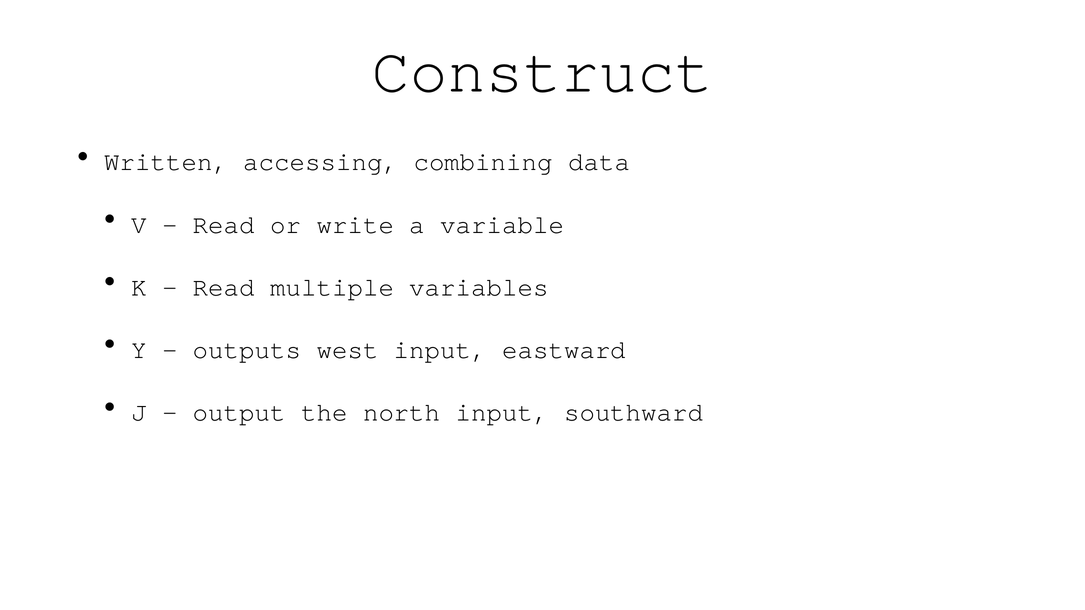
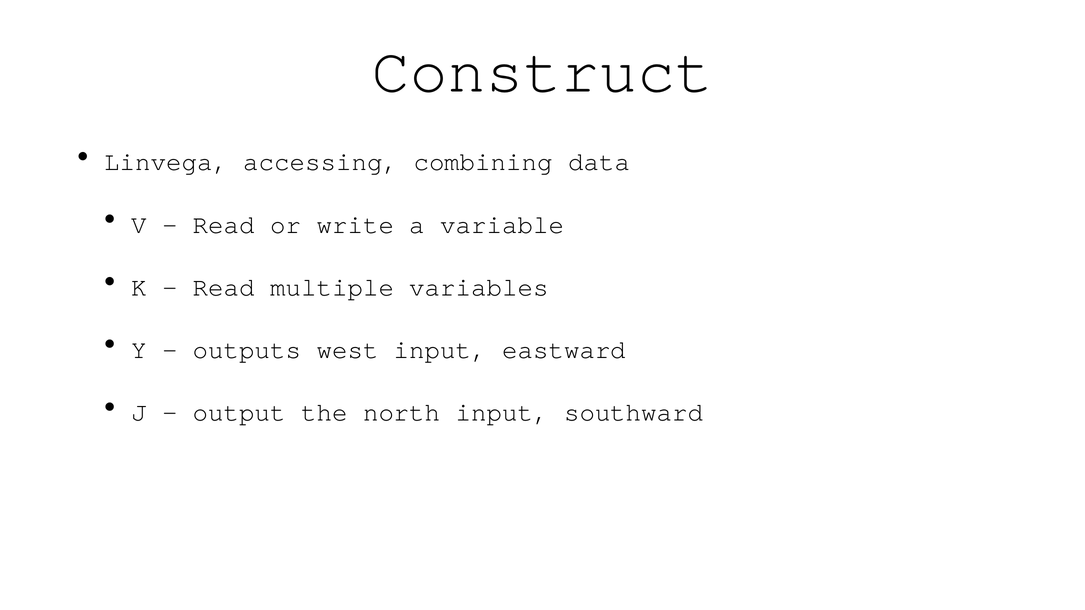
Written: Written -> Linvega
